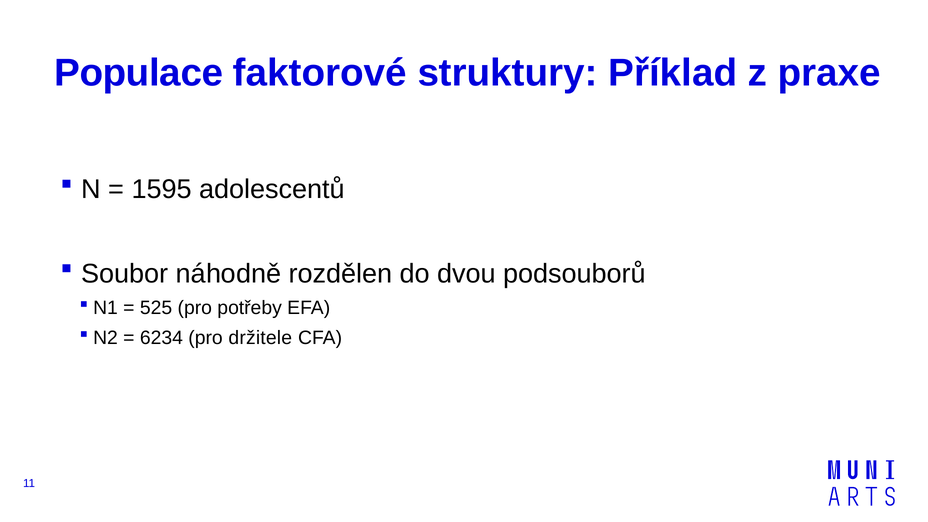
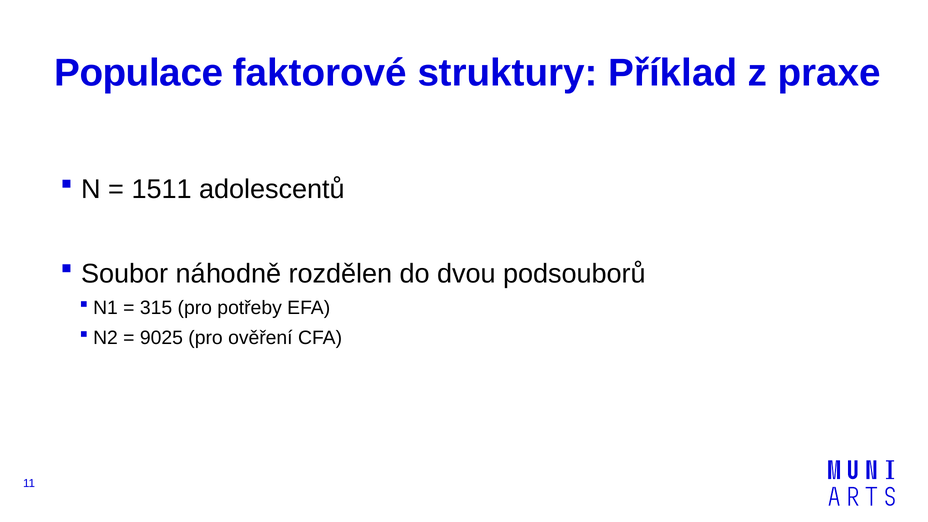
1595: 1595 -> 1511
525: 525 -> 315
6234: 6234 -> 9025
držitele: držitele -> ověření
